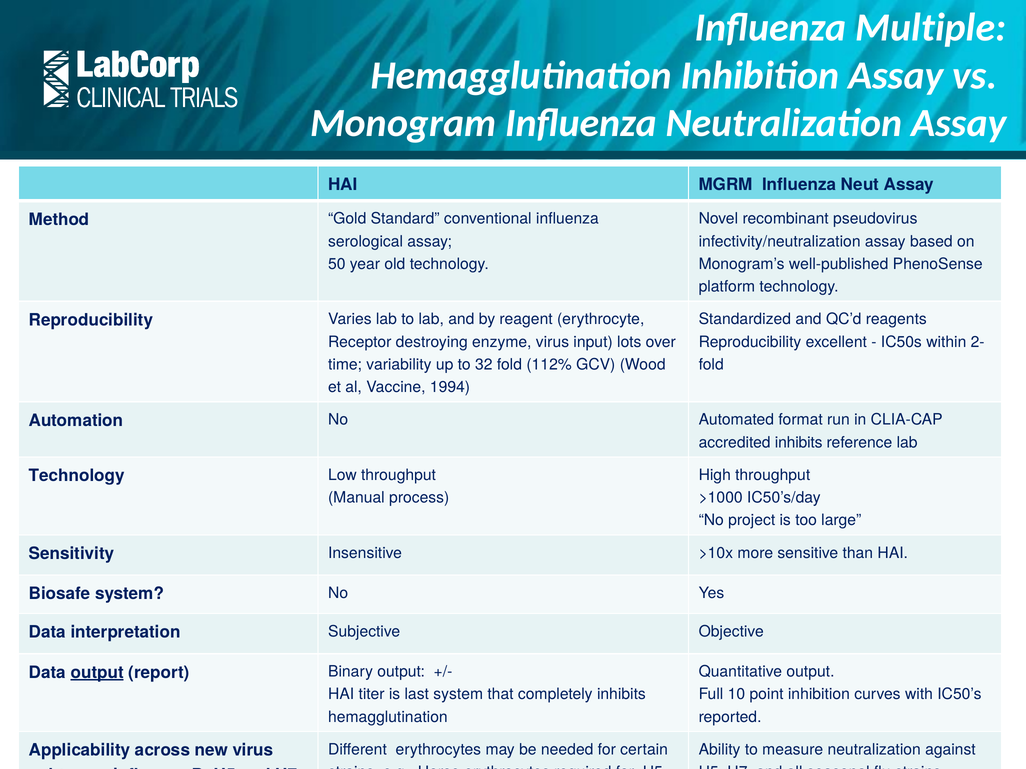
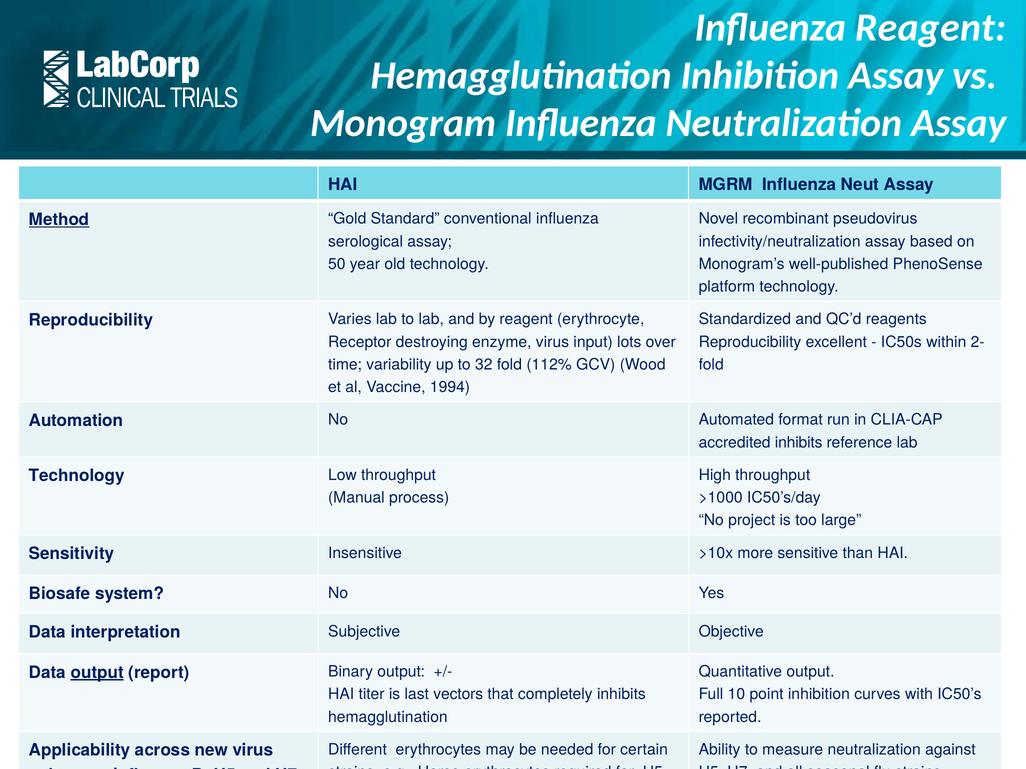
Influenza Multiple: Multiple -> Reagent
Method underline: none -> present
last system: system -> vectors
